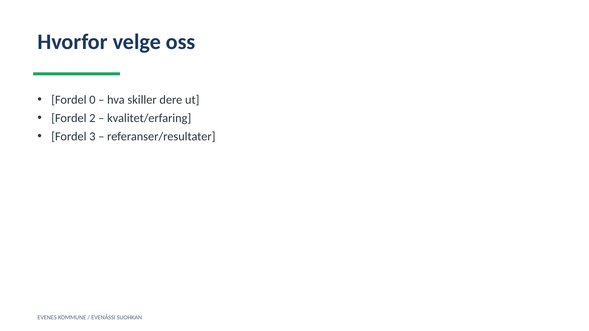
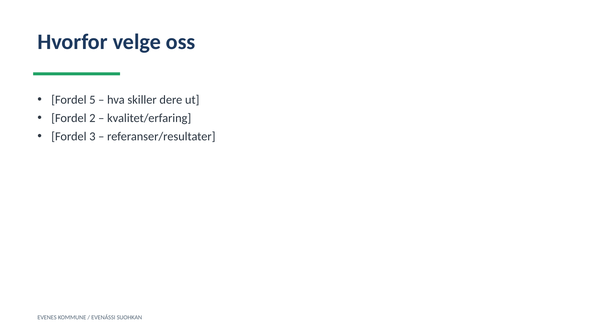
0: 0 -> 5
